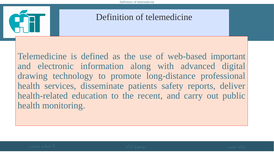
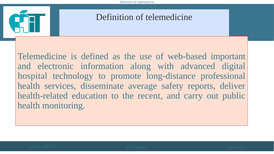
drawing: drawing -> hospital
patients: patients -> average
